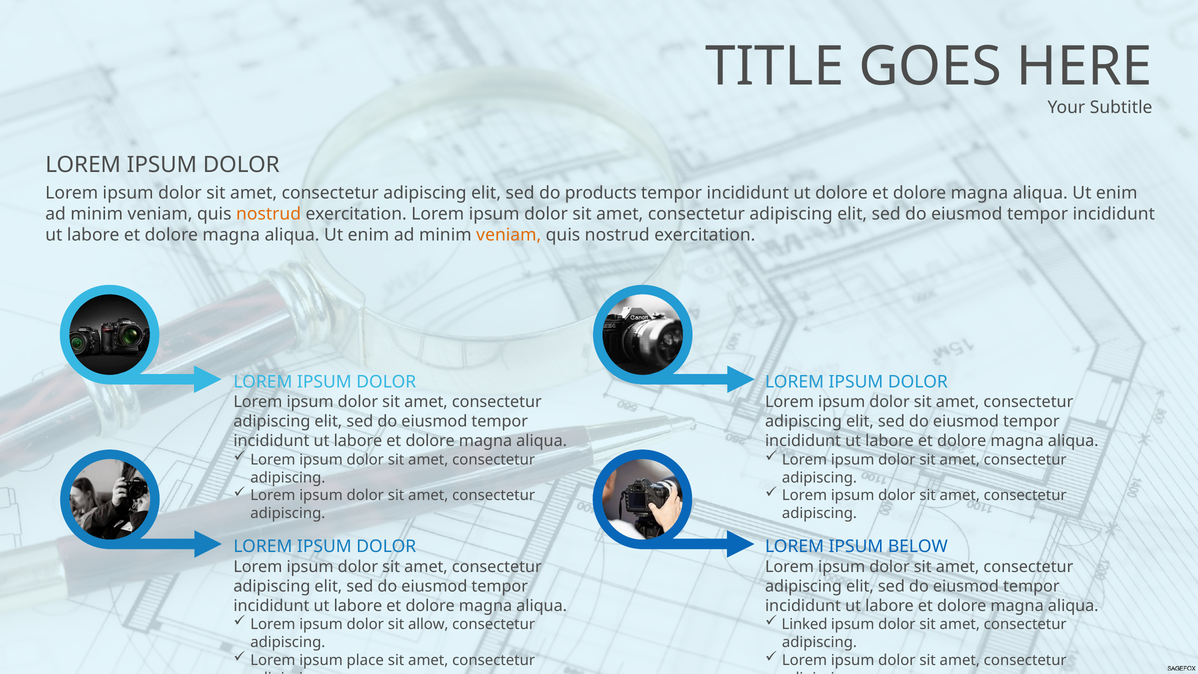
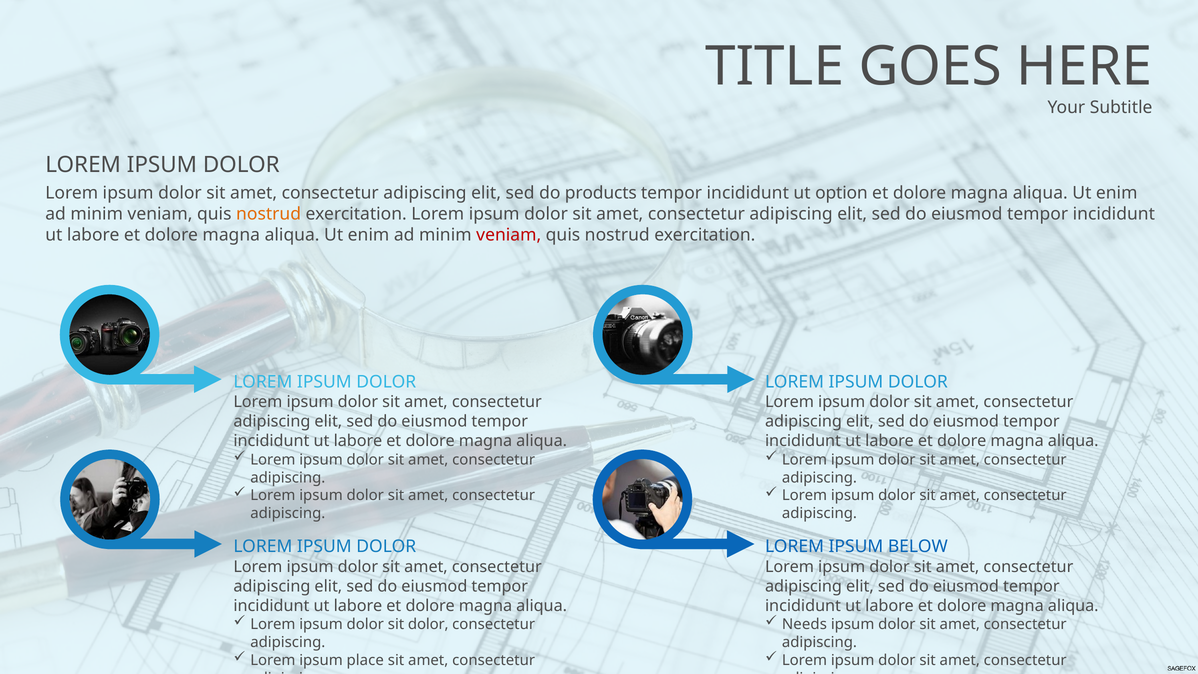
ut dolore: dolore -> option
veniam at (509, 235) colour: orange -> red
sit allow: allow -> dolor
Linked: Linked -> Needs
